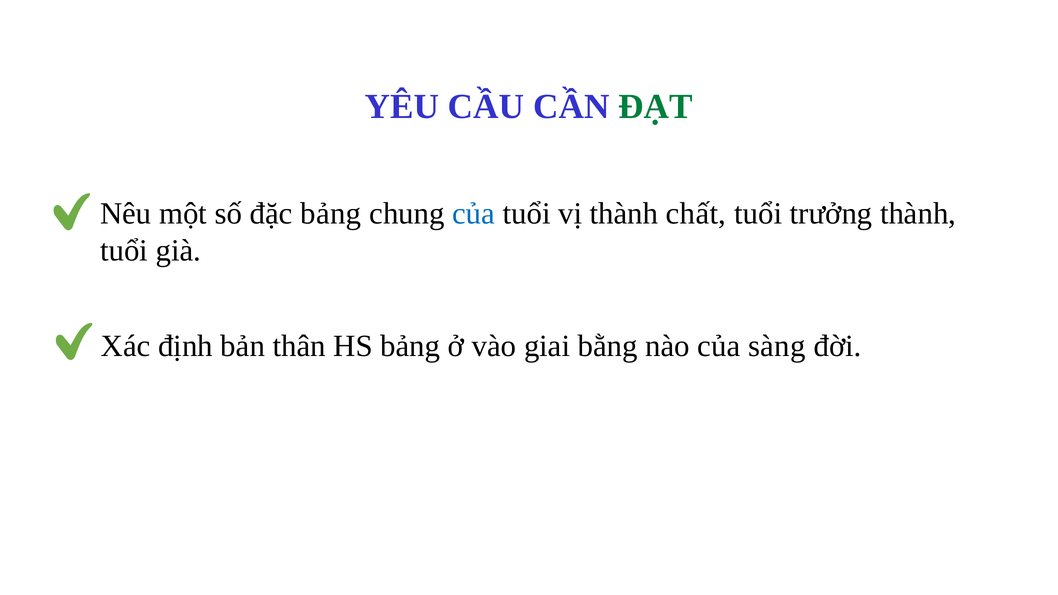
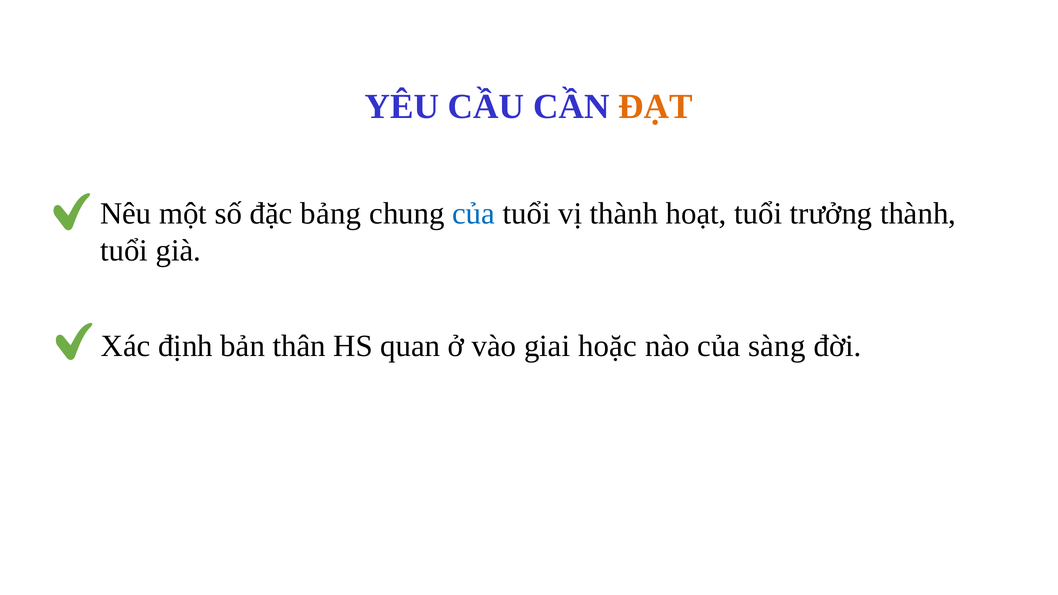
ĐẠT colour: green -> orange
chất: chất -> hoạt
HS bảng: bảng -> quan
bằng: bằng -> hoặc
